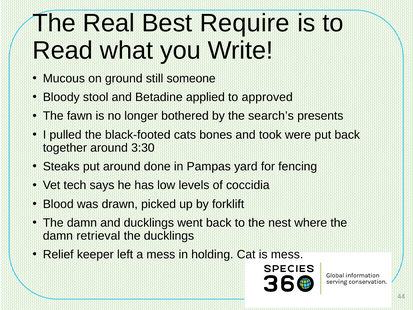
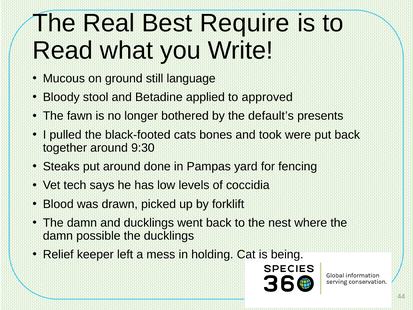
someone: someone -> language
search’s: search’s -> default’s
3:30: 3:30 -> 9:30
retrieval: retrieval -> possible
is mess: mess -> being
